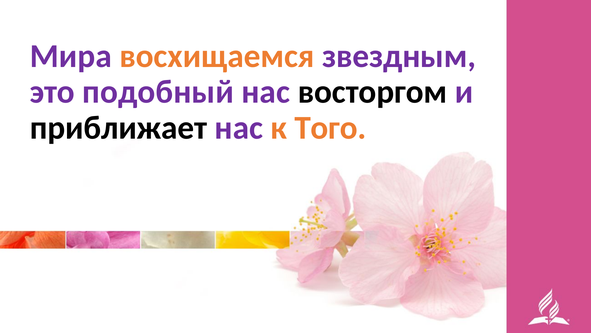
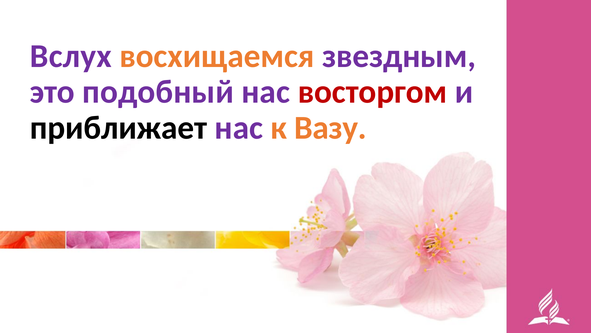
Мира: Мира -> Вслух
восторгом colour: black -> red
Того: Того -> Вазу
